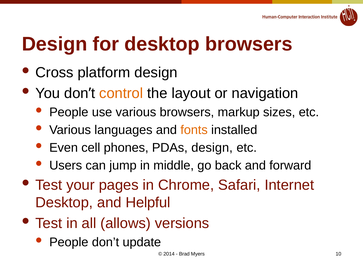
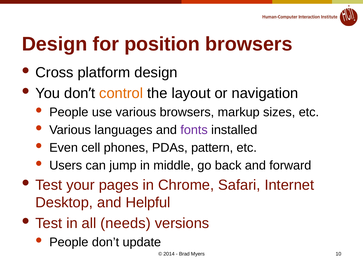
for desktop: desktop -> position
fonts colour: orange -> purple
PDAs design: design -> pattern
allows: allows -> needs
